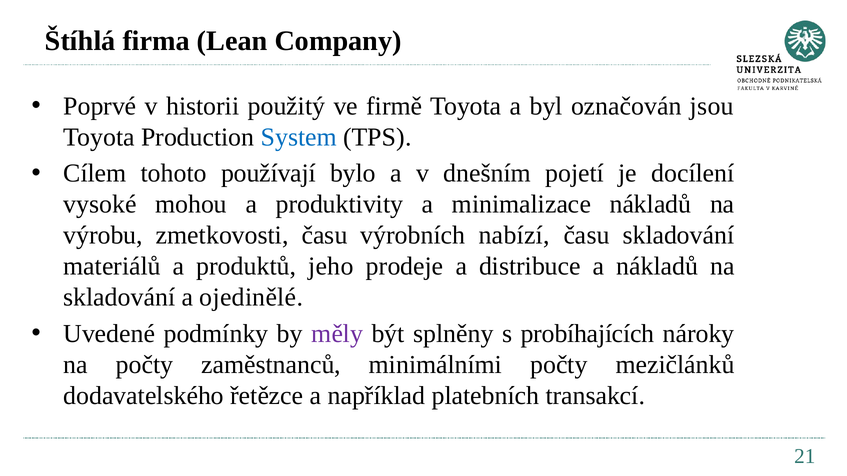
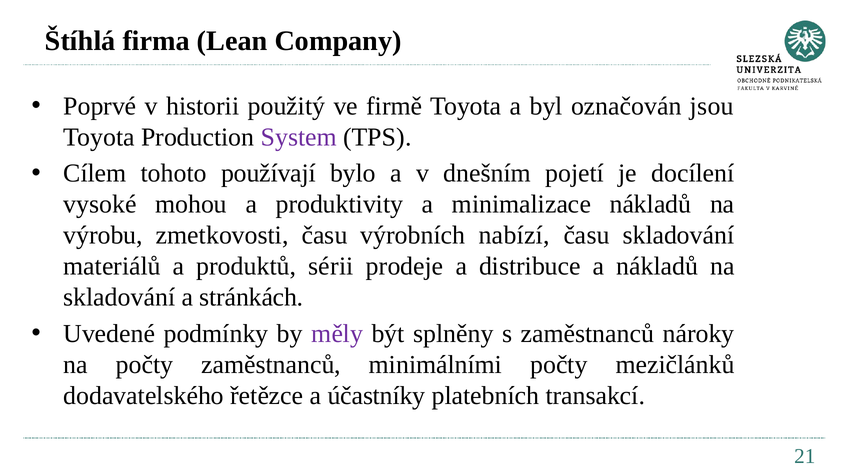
System colour: blue -> purple
jeho: jeho -> sérii
ojedinělé: ojedinělé -> stránkách
s probíhajících: probíhajících -> zaměstnanců
například: například -> účastníky
